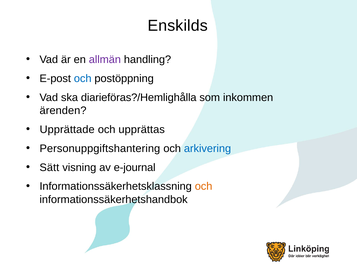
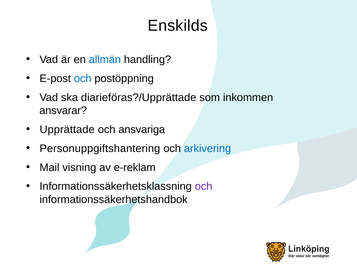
allmän colour: purple -> blue
diarieföras?/Hemlighålla: diarieföras?/Hemlighålla -> diarieföras?/Upprättade
ärenden: ärenden -> ansvarar
upprättas: upprättas -> ansvariga
Sätt: Sätt -> Mail
e-journal: e-journal -> e-reklam
och at (204, 187) colour: orange -> purple
